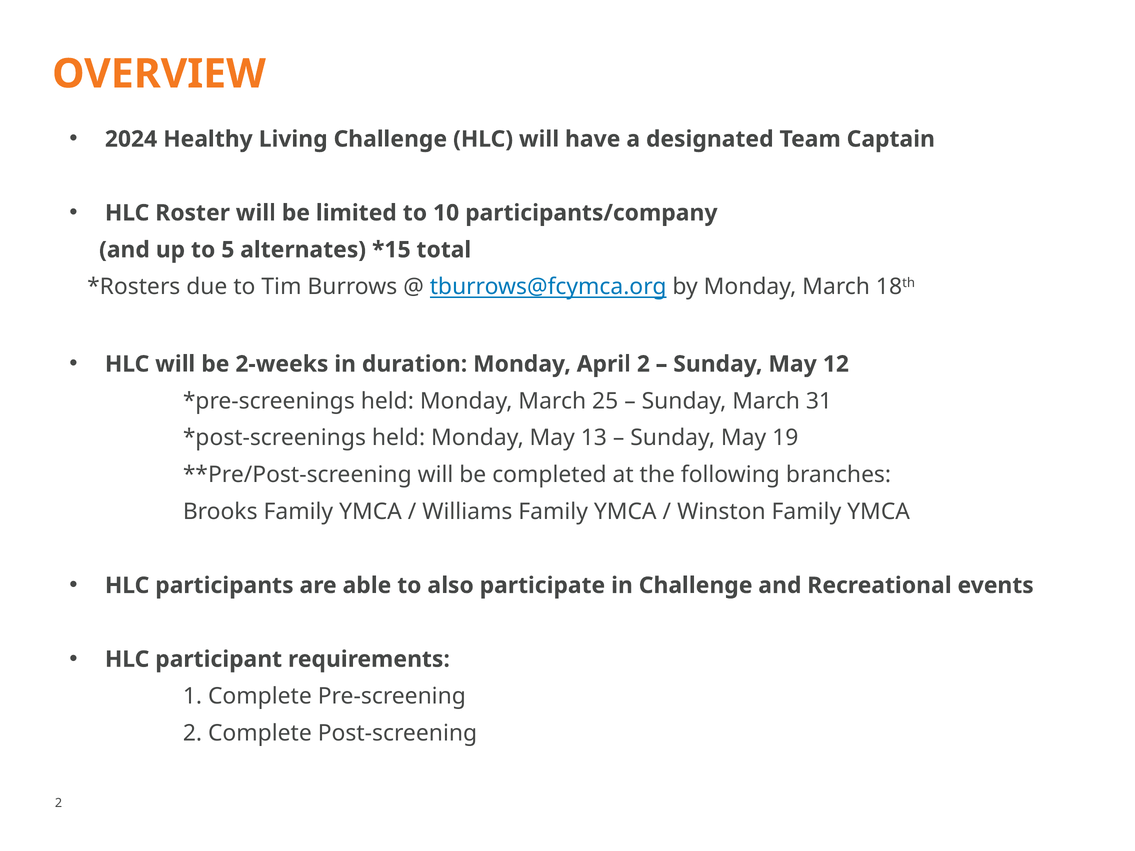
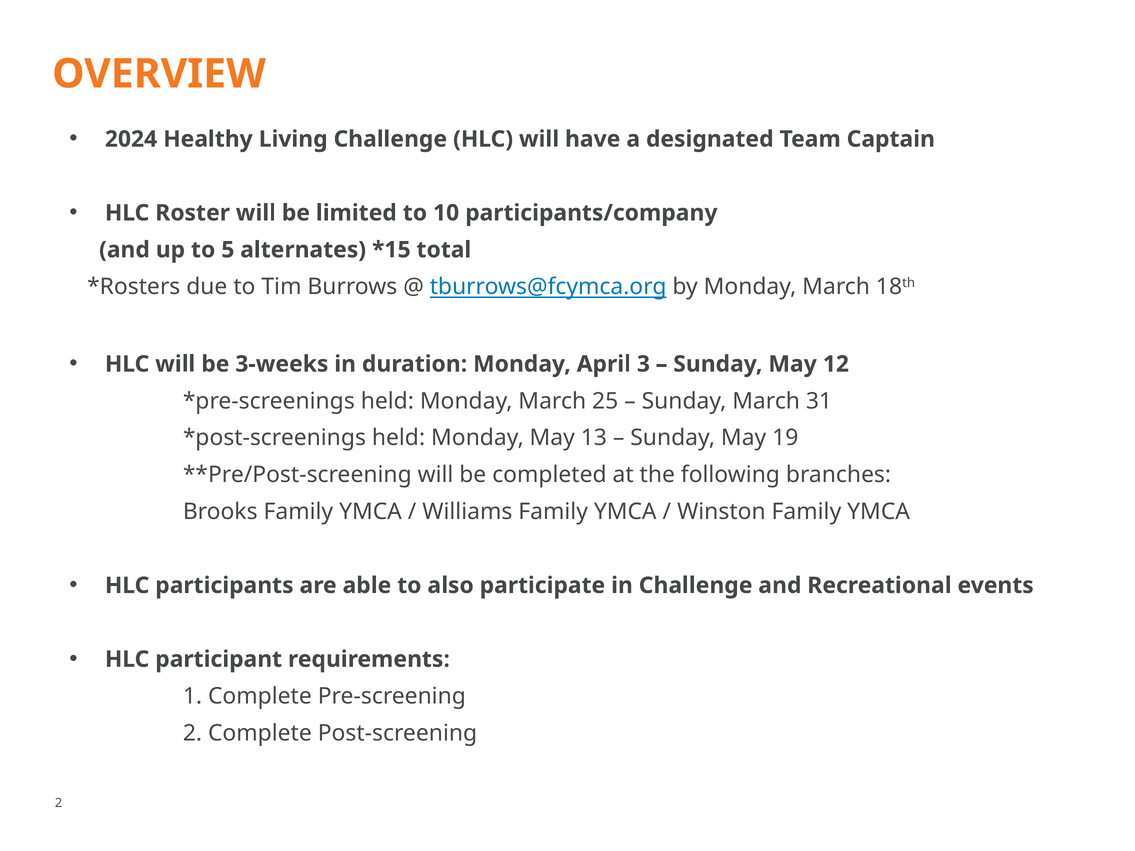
2-weeks: 2-weeks -> 3-weeks
April 2: 2 -> 3
